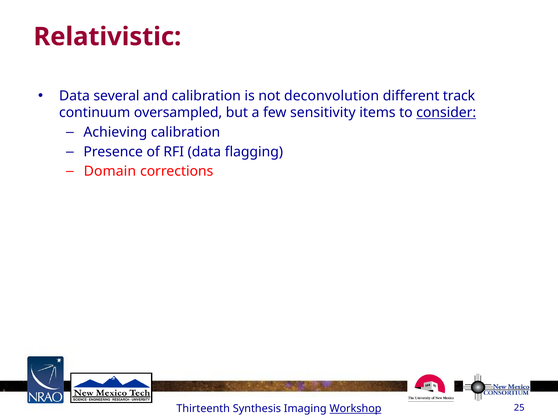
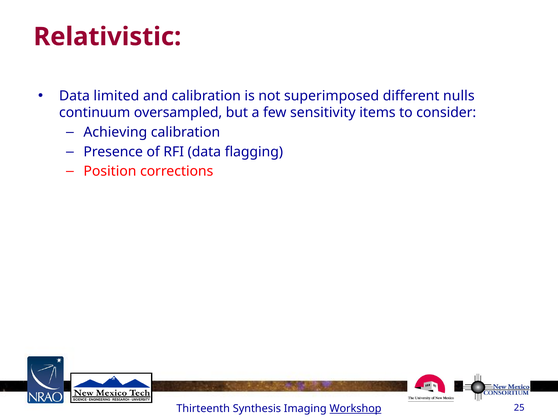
several: several -> limited
deconvolution: deconvolution -> superimposed
track: track -> nulls
consider underline: present -> none
Domain: Domain -> Position
